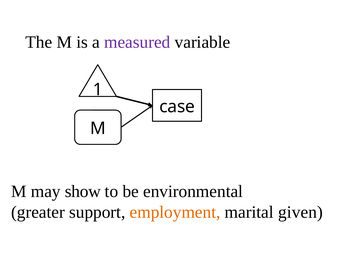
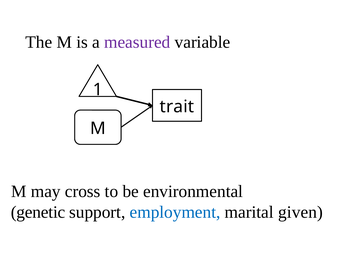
case: case -> trait
show: show -> cross
greater: greater -> genetic
employment colour: orange -> blue
